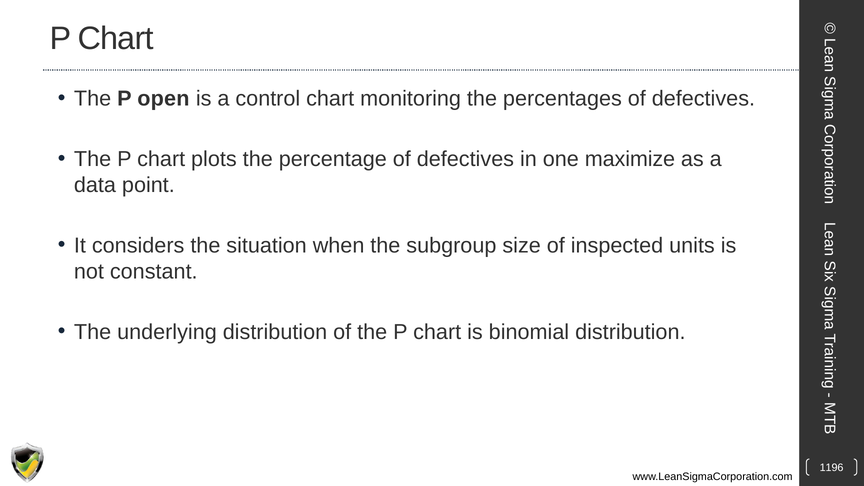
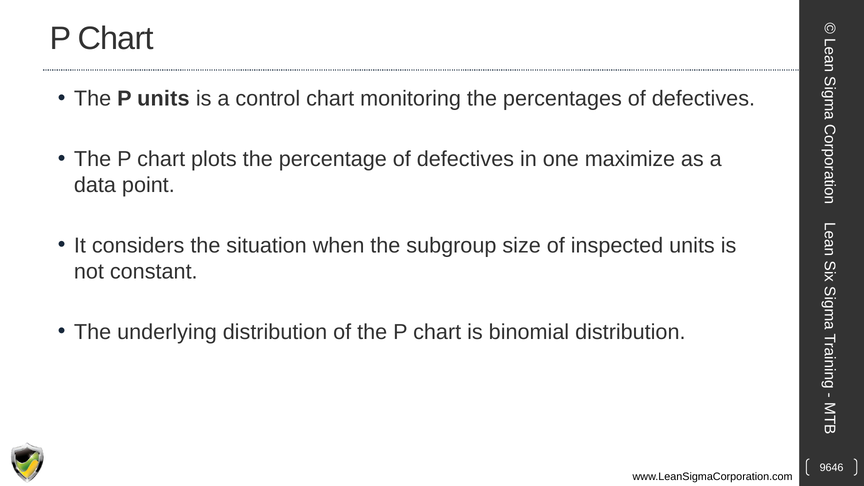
P open: open -> units
1196: 1196 -> 9646
